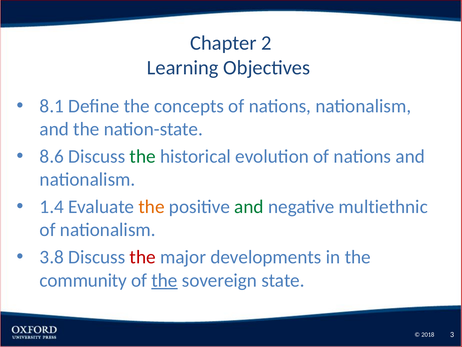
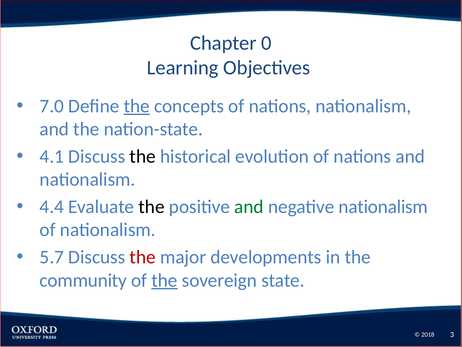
2: 2 -> 0
8.1: 8.1 -> 7.0
the at (137, 106) underline: none -> present
8.6: 8.6 -> 4.1
the at (143, 156) colour: green -> black
1.4: 1.4 -> 4.4
the at (152, 206) colour: orange -> black
negative multiethnic: multiethnic -> nationalism
3.8: 3.8 -> 5.7
